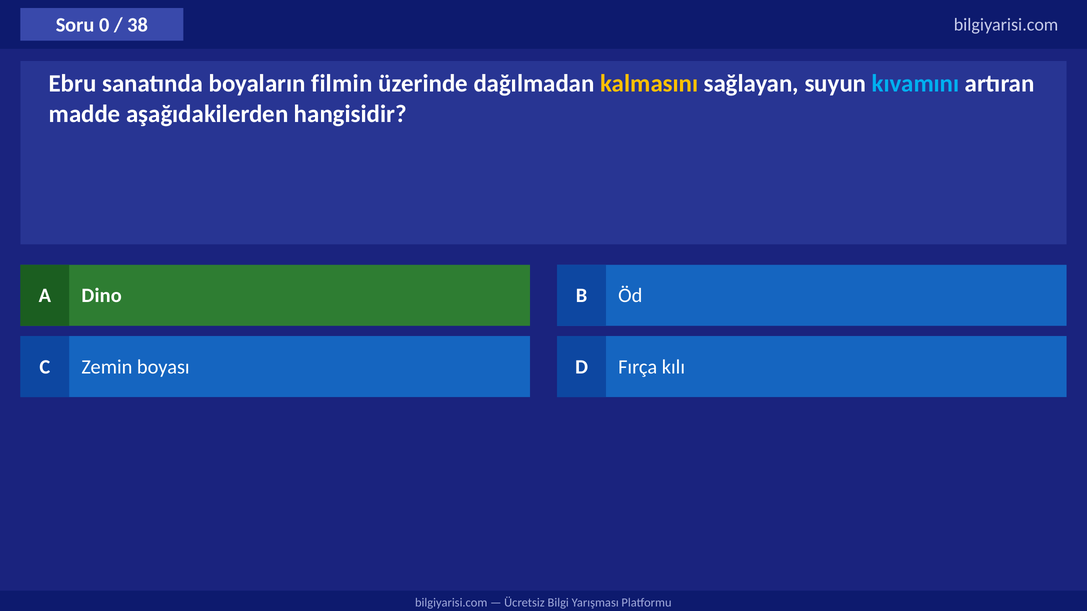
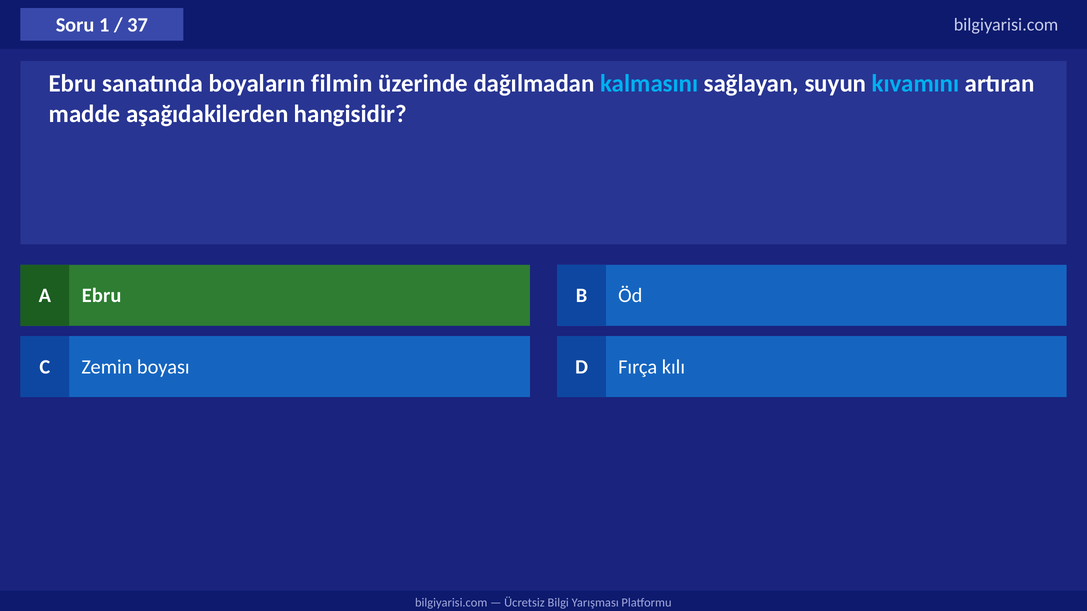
0: 0 -> 1
38: 38 -> 37
kalmasını colour: yellow -> light blue
A Dino: Dino -> Ebru
